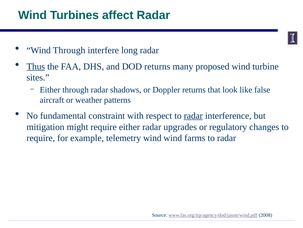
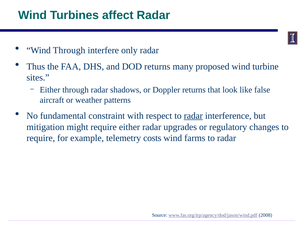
long: long -> only
Thus underline: present -> none
telemetry wind: wind -> costs
